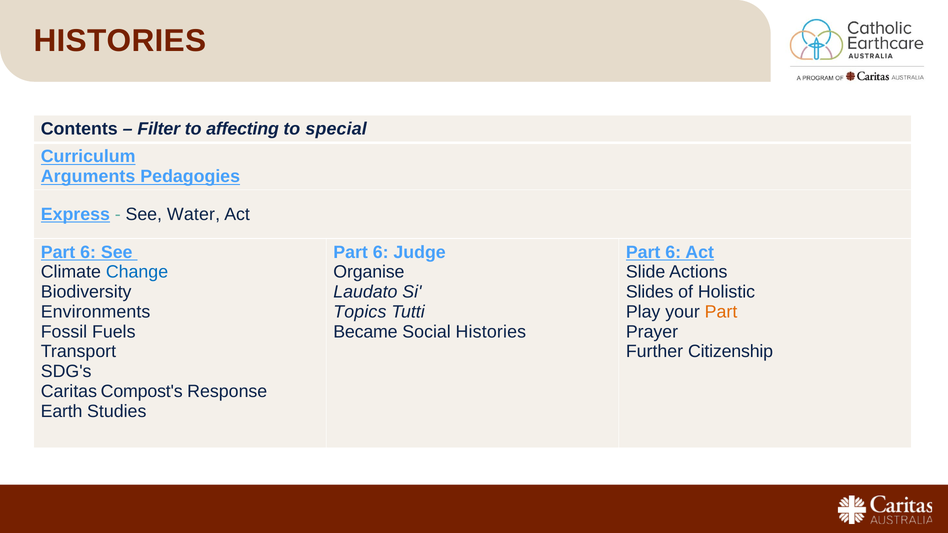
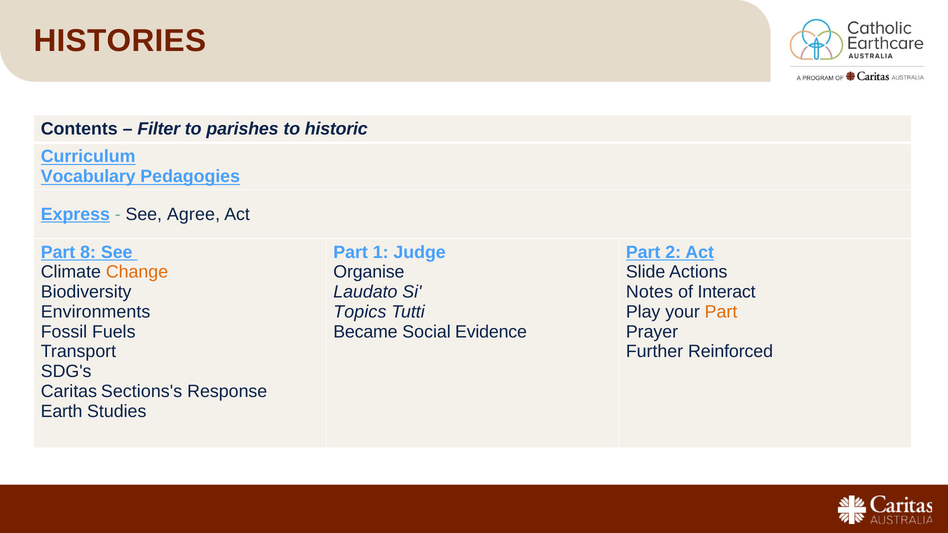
affecting: affecting -> parishes
special: special -> historic
Arguments: Arguments -> Vocabulary
Water: Water -> Agree
6 at (88, 252): 6 -> 8
6 at (381, 252): 6 -> 1
6 at (673, 252): 6 -> 2
Change colour: blue -> orange
Slides: Slides -> Notes
Holistic: Holistic -> Interact
Social Histories: Histories -> Evidence
Citizenship: Citizenship -> Reinforced
Compost's: Compost's -> Sections's
